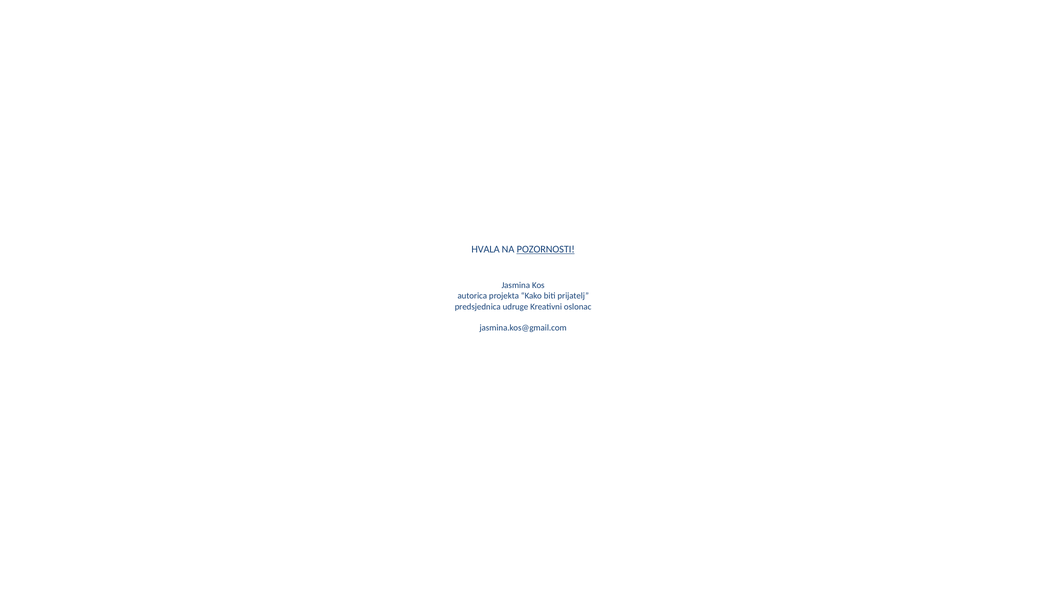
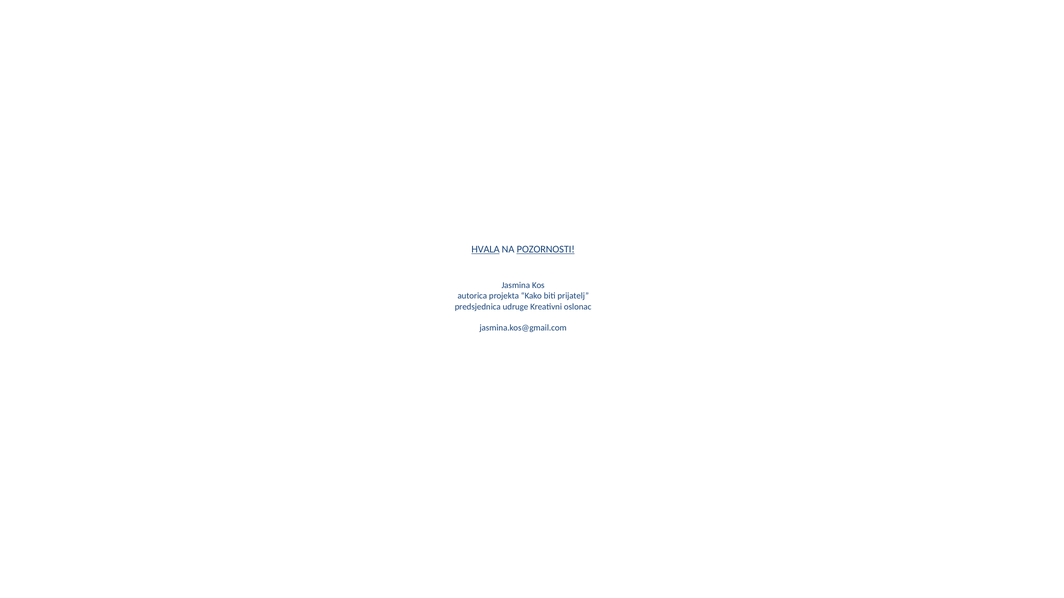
HVALA underline: none -> present
